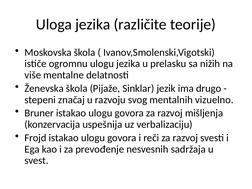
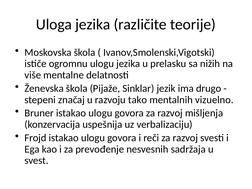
svog: svog -> tako
